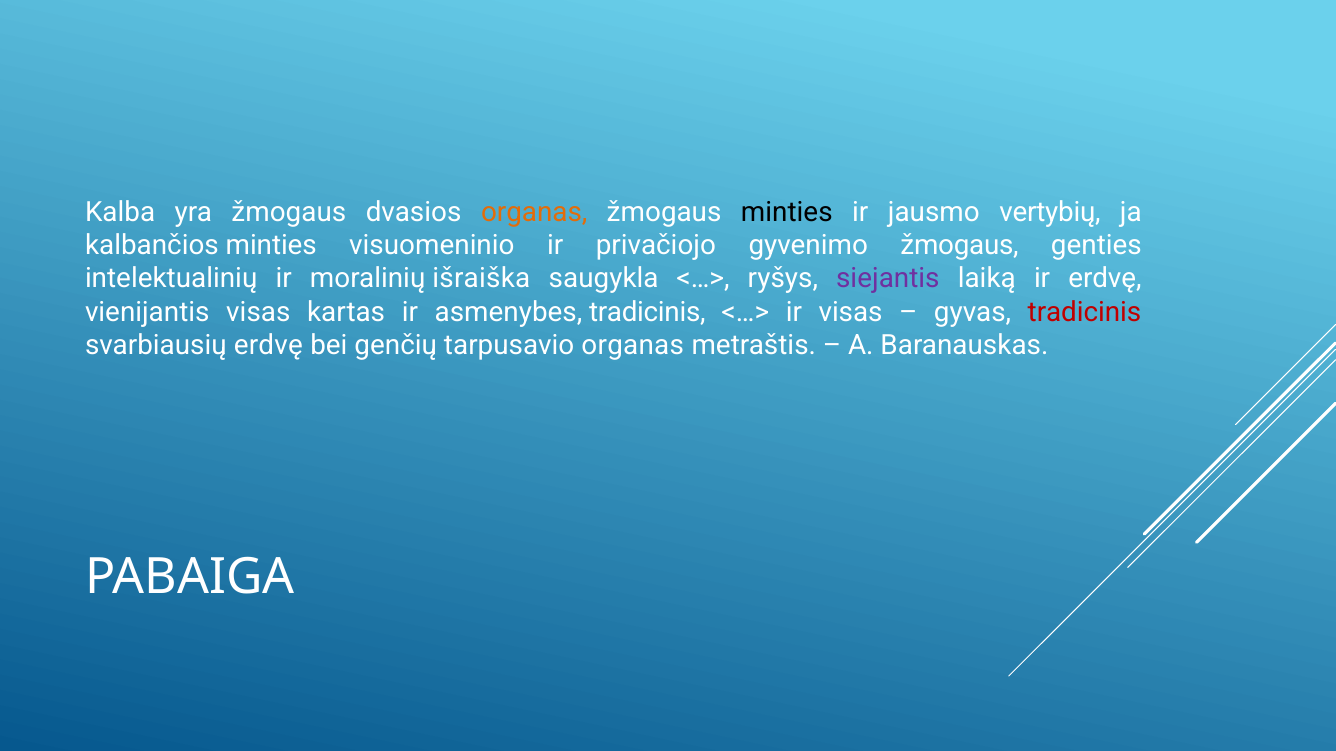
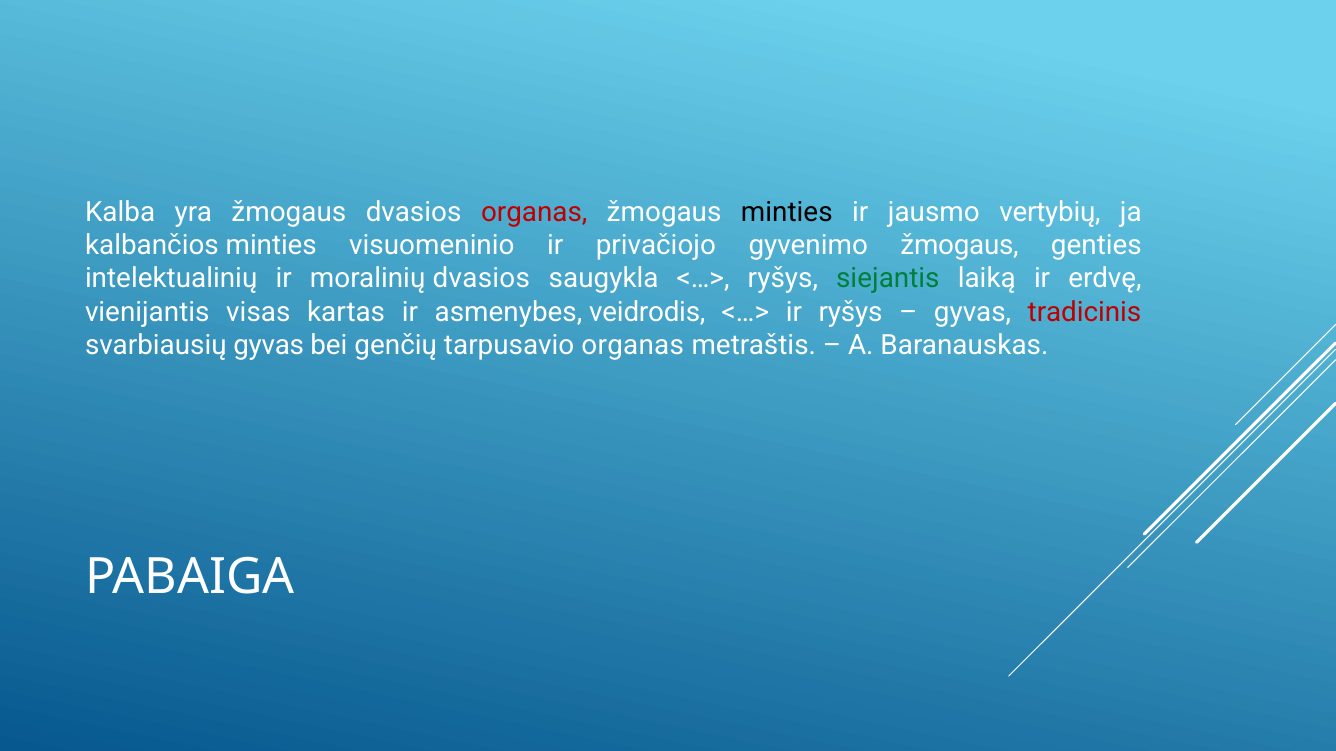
organas at (534, 212) colour: orange -> red
moralinių išraiška: išraiška -> dvasios
siejantis colour: purple -> green
asmenybes tradicinis: tradicinis -> veidrodis
ir visas: visas -> ryšys
svarbiausių erdvę: erdvę -> gyvas
